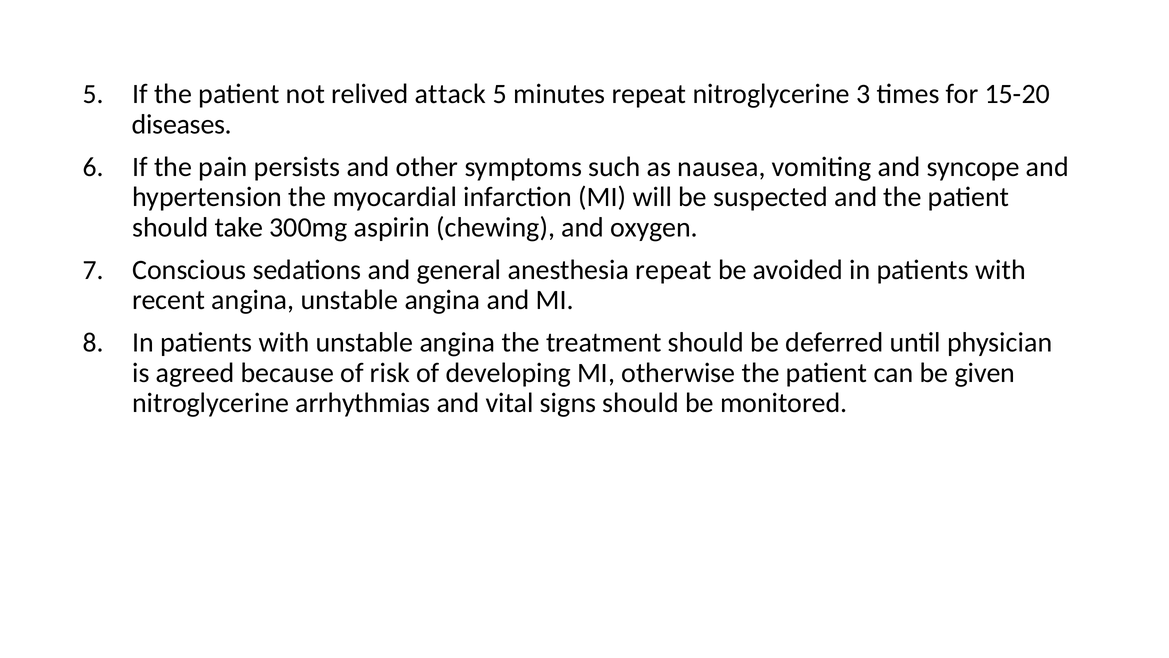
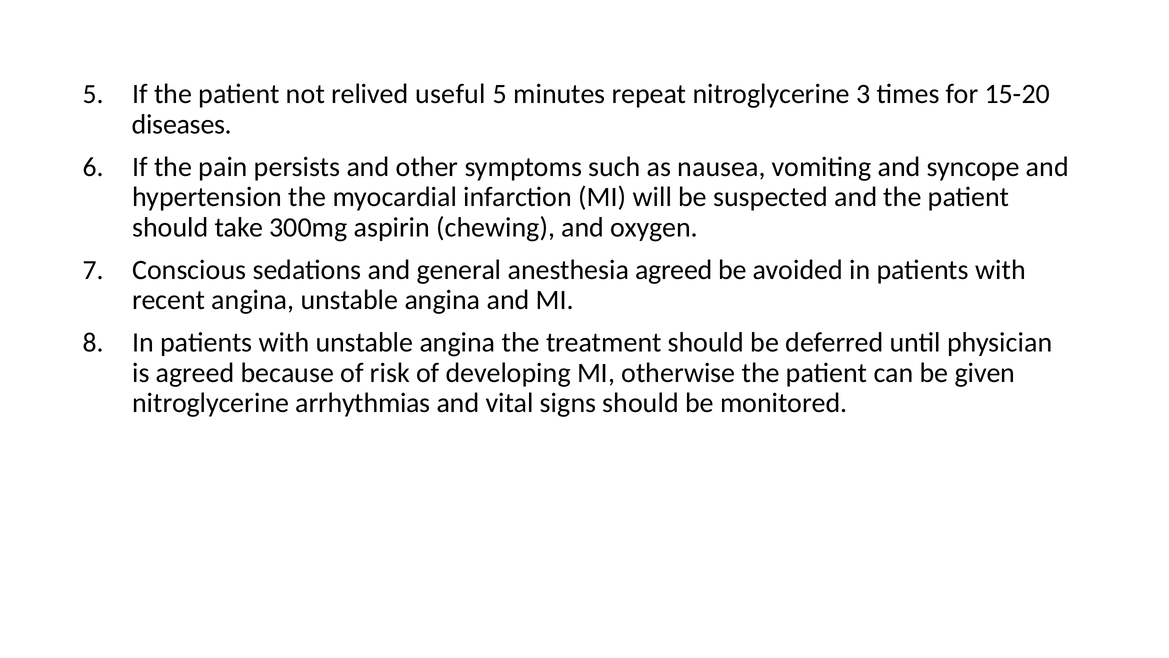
attack: attack -> useful
anesthesia repeat: repeat -> agreed
